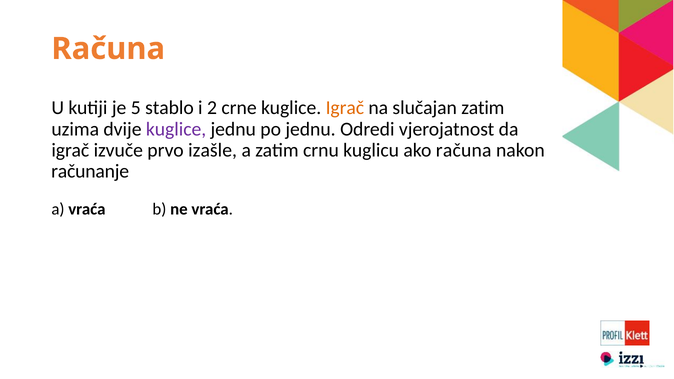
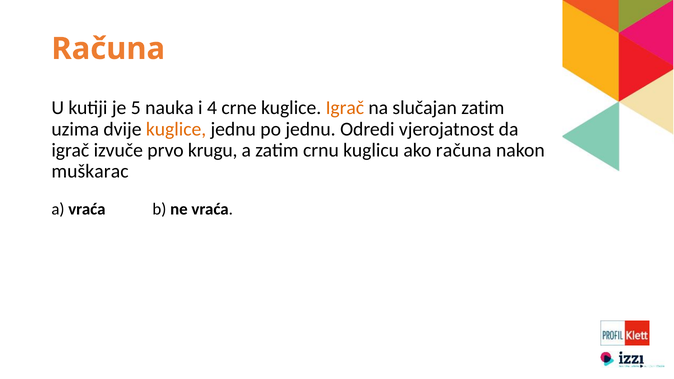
stablo: stablo -> nauka
2: 2 -> 4
kuglice at (176, 129) colour: purple -> orange
izašle: izašle -> krugu
računanje: računanje -> muškarac
